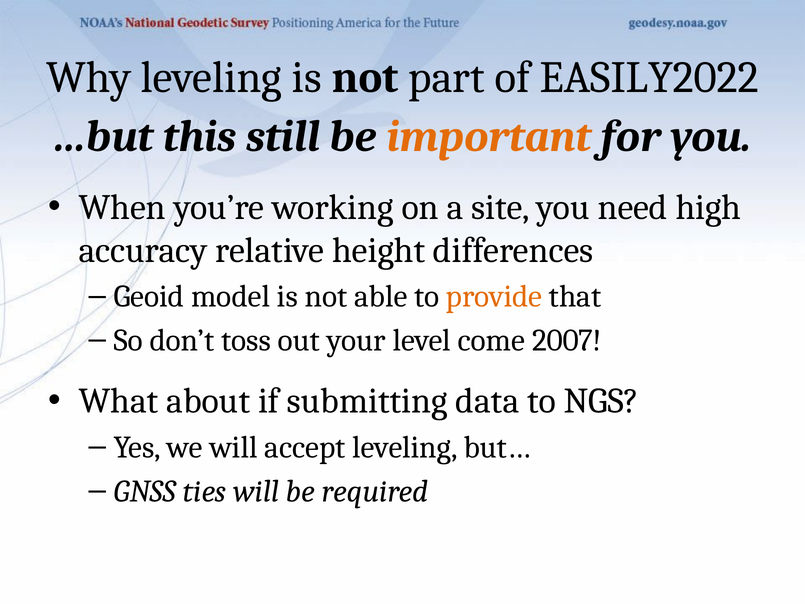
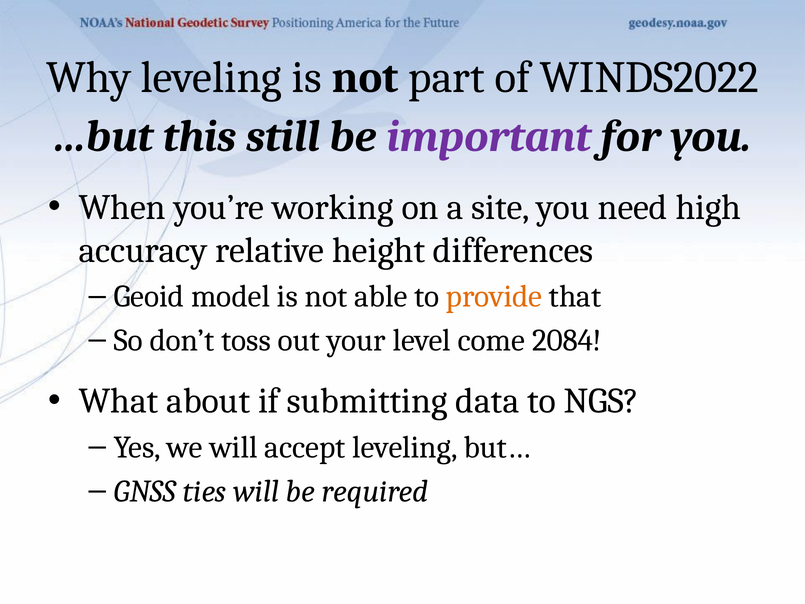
EASILY2022: EASILY2022 -> WINDS2022
important colour: orange -> purple
2007: 2007 -> 2084
